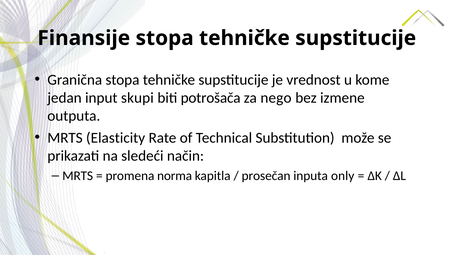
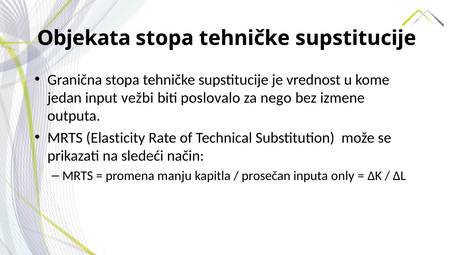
Finansije: Finansije -> Objekata
skupi: skupi -> vežbi
potrošača: potrošača -> poslovalo
norma: norma -> manju
